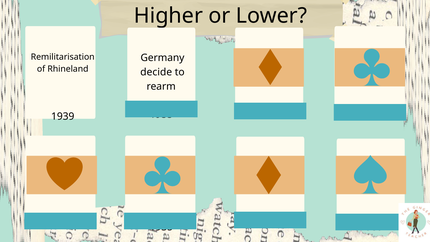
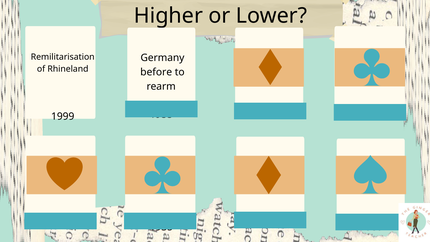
decide: decide -> before
1939 at (63, 117): 1939 -> 1999
